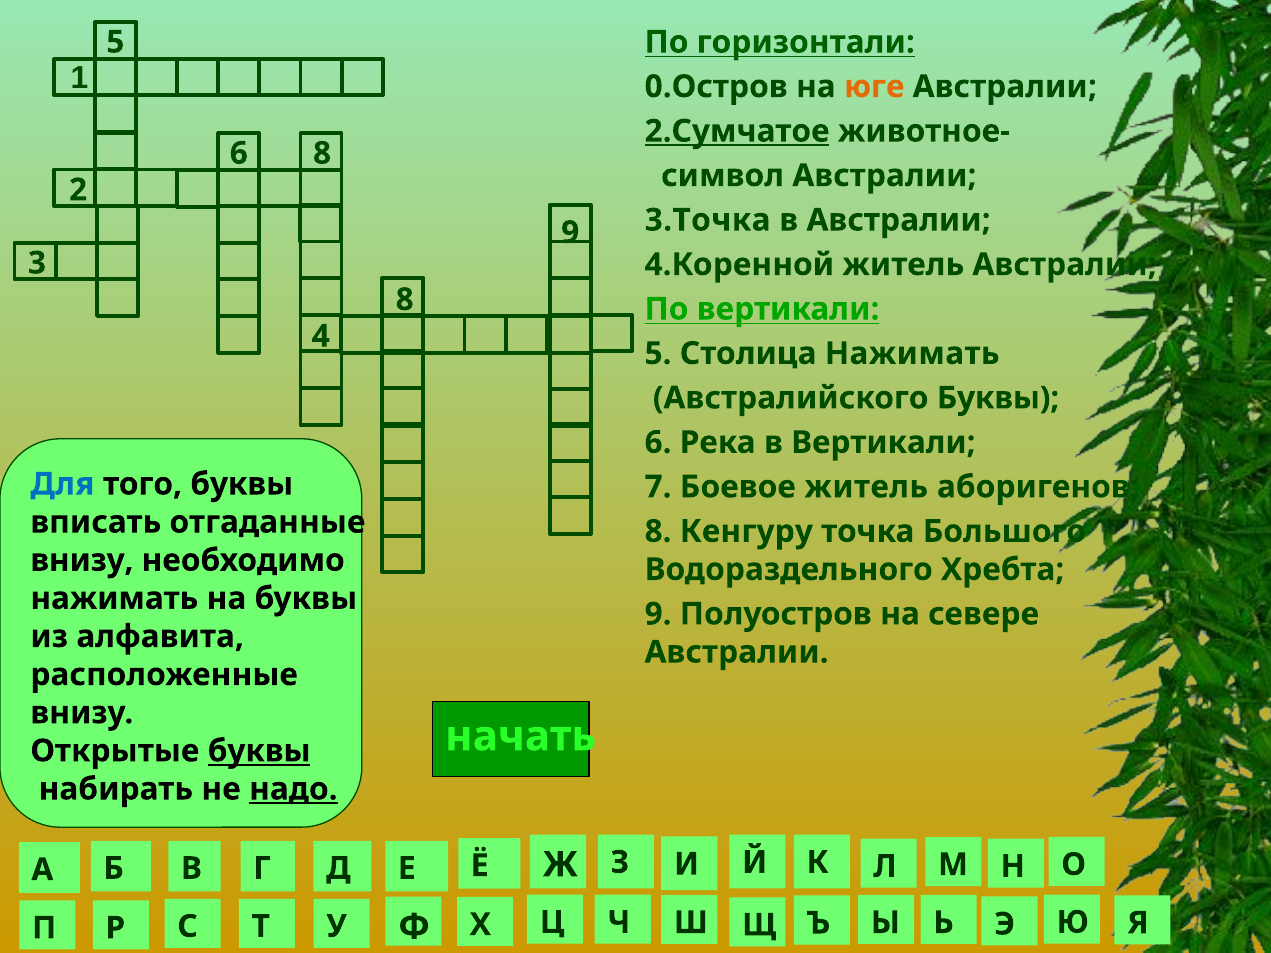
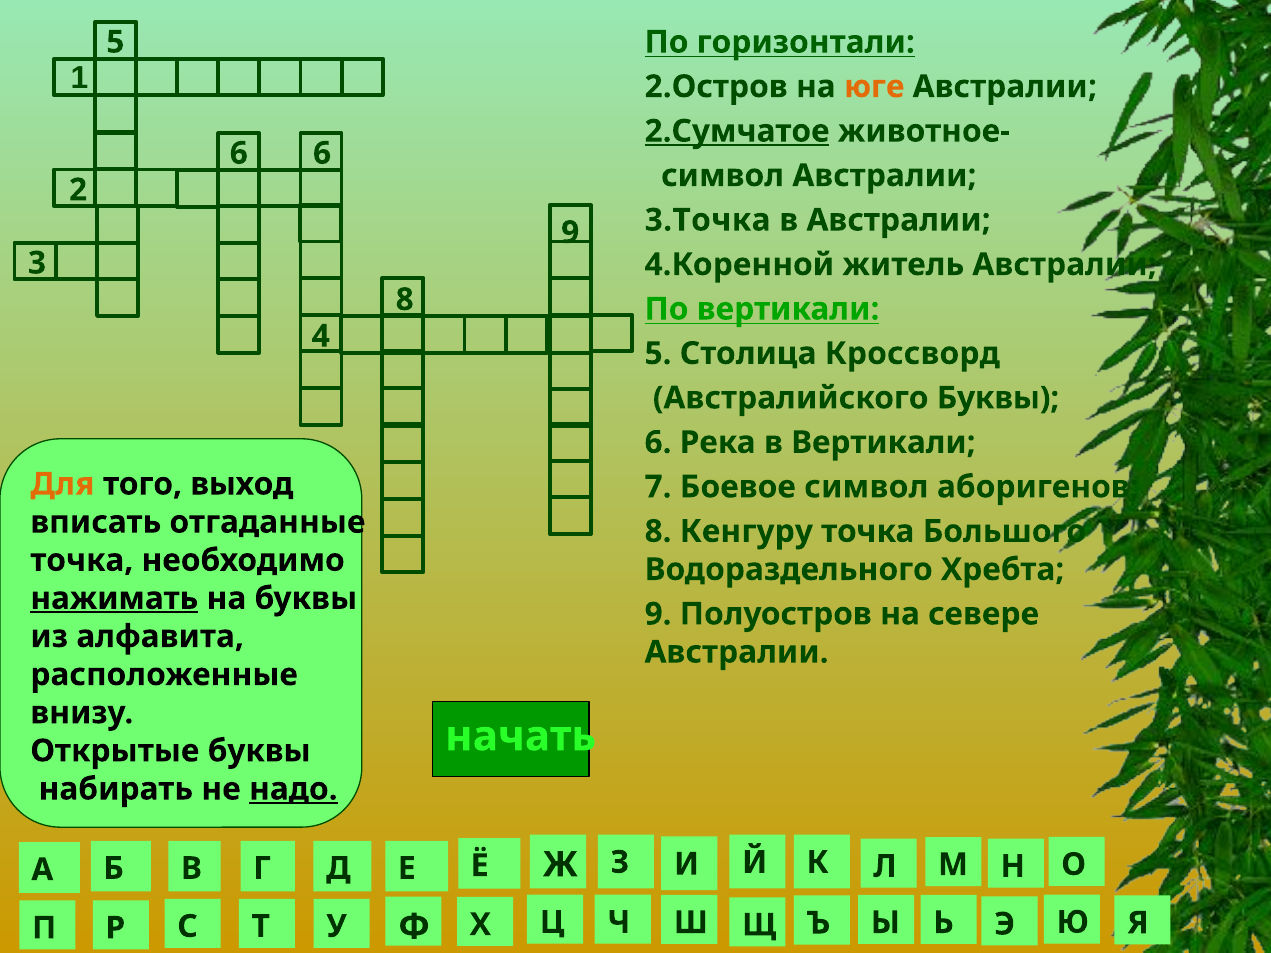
0.Остров: 0.Остров -> 2.Остров
6 8: 8 -> 6
Столица Нажимать: Нажимать -> Кроссворд
Для colour: blue -> orange
того буквы: буквы -> выход
Боевое житель: житель -> символ
внизу at (82, 560): внизу -> точка
нажимать at (114, 599) underline: none -> present
буквы at (259, 751) underline: present -> none
